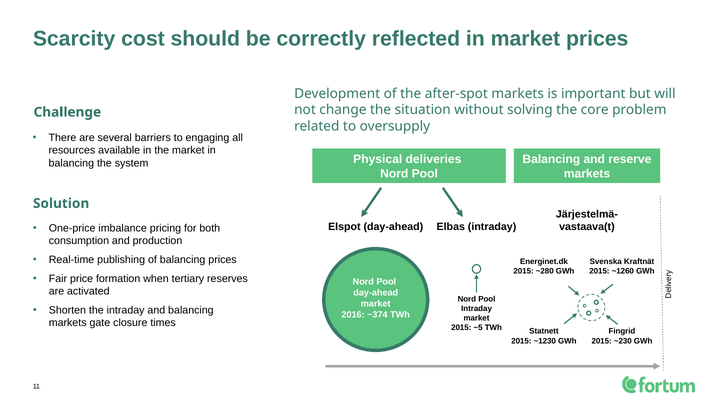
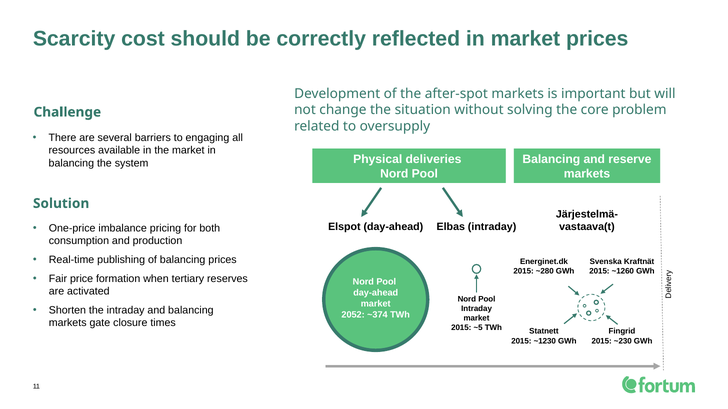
2016: 2016 -> 2052
